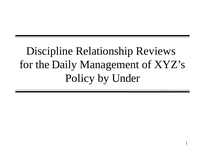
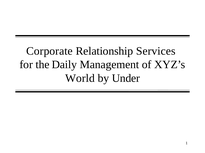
Discipline: Discipline -> Corporate
Reviews: Reviews -> Services
Policy: Policy -> World
